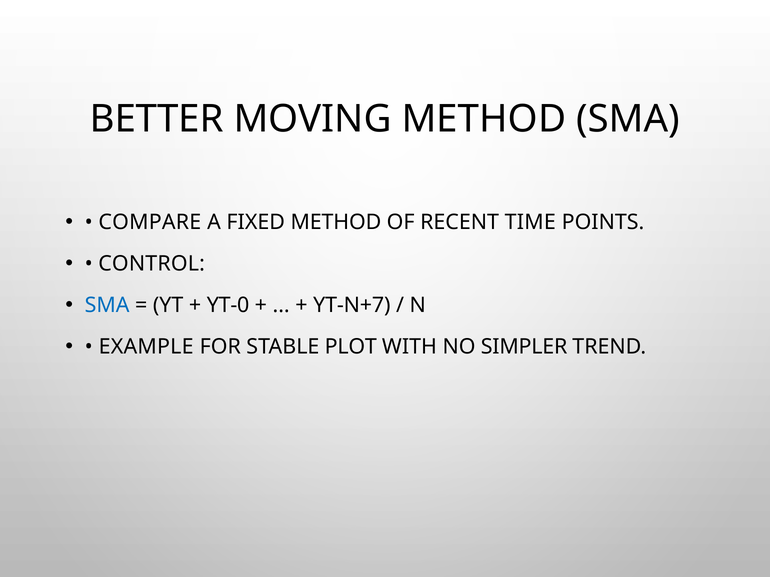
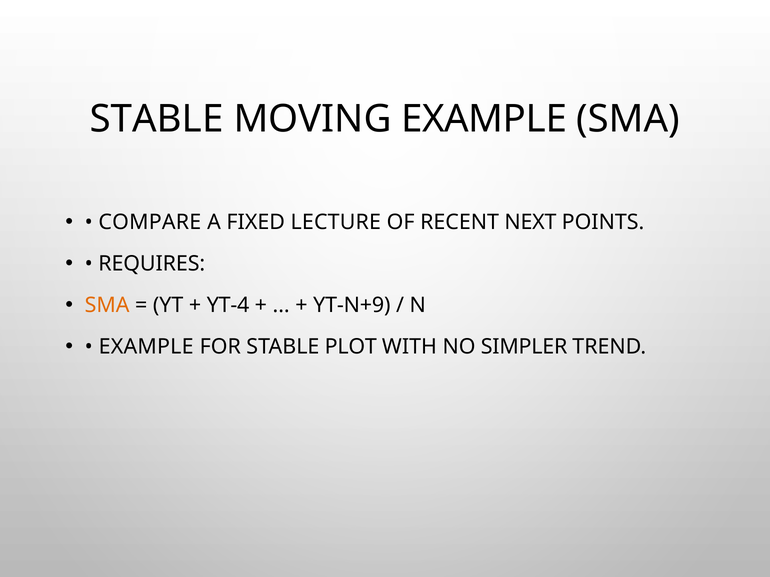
BETTER at (157, 119): BETTER -> STABLE
MOVING METHOD: METHOD -> EXAMPLE
FIXED METHOD: METHOD -> LECTURE
TIME: TIME -> NEXT
CONTROL: CONTROL -> REQUIRES
SMA at (107, 306) colour: blue -> orange
YT-0: YT-0 -> YT-4
YT-N+7: YT-N+7 -> YT-N+9
